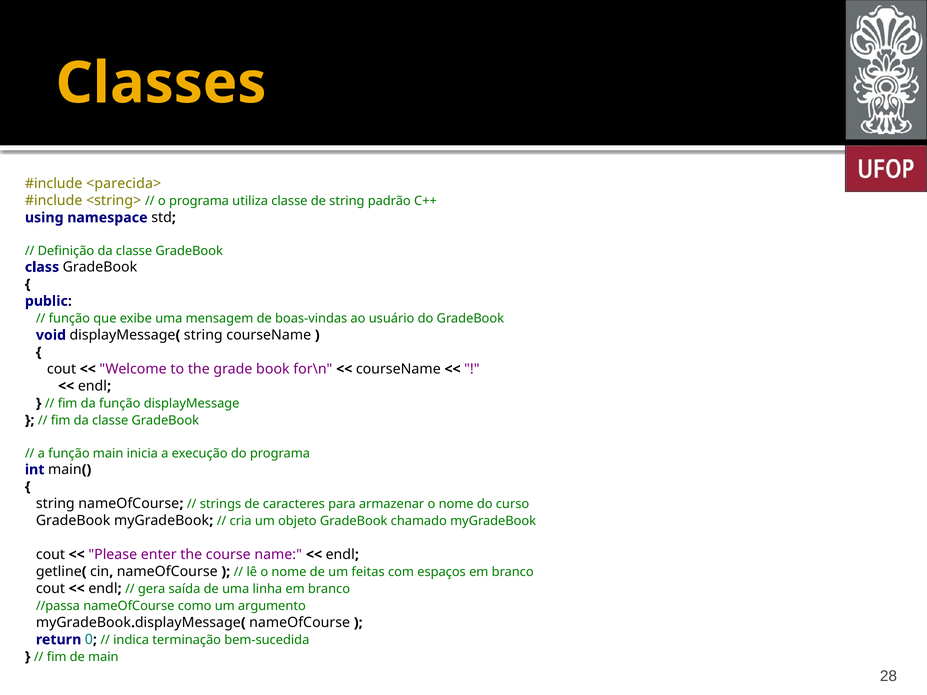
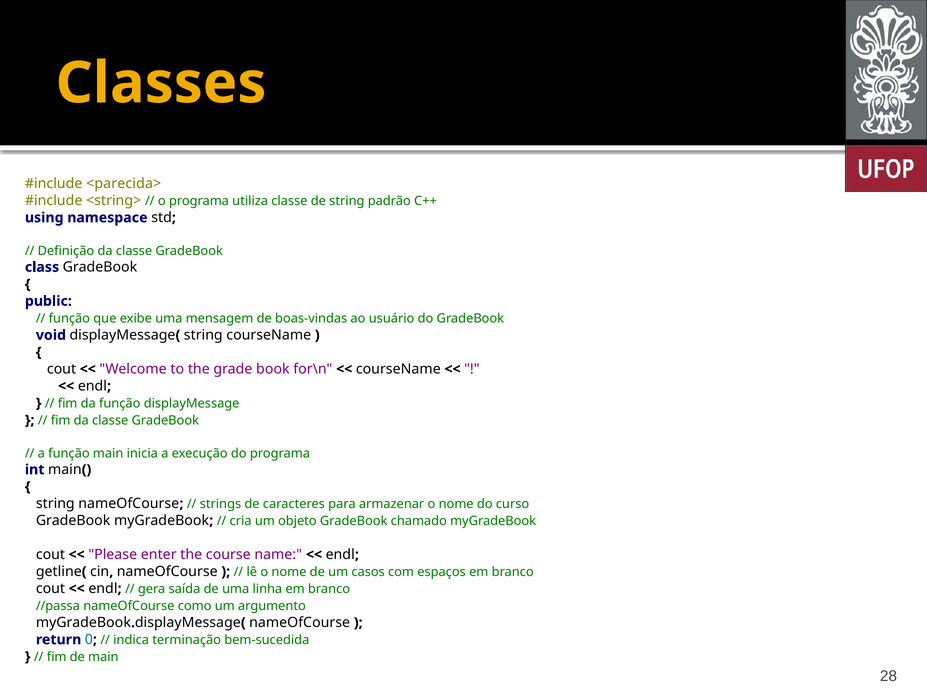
feitas: feitas -> casos
